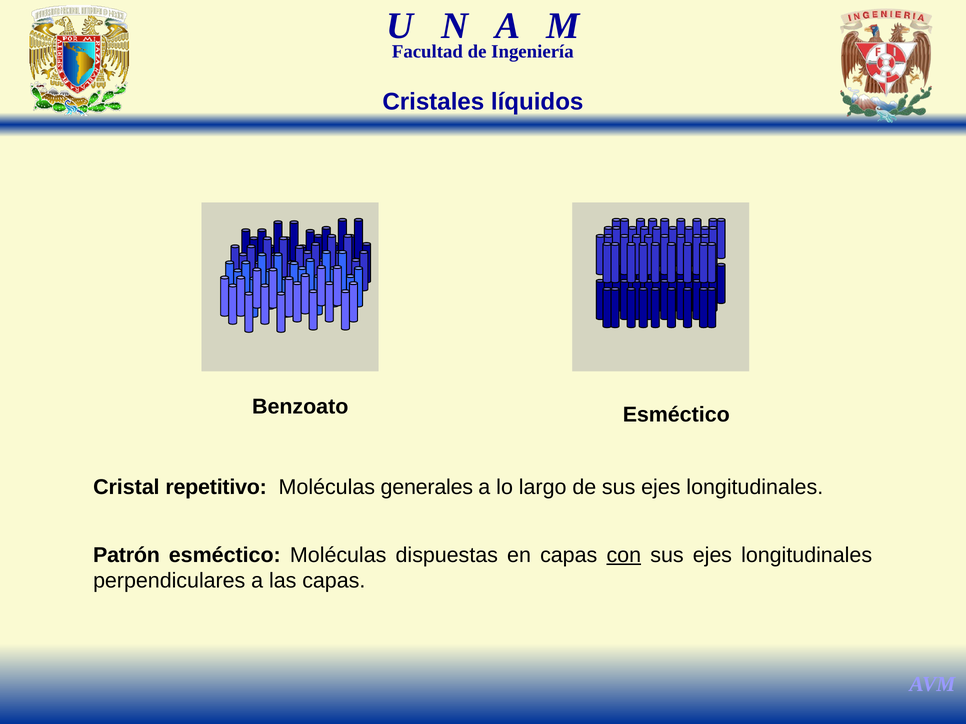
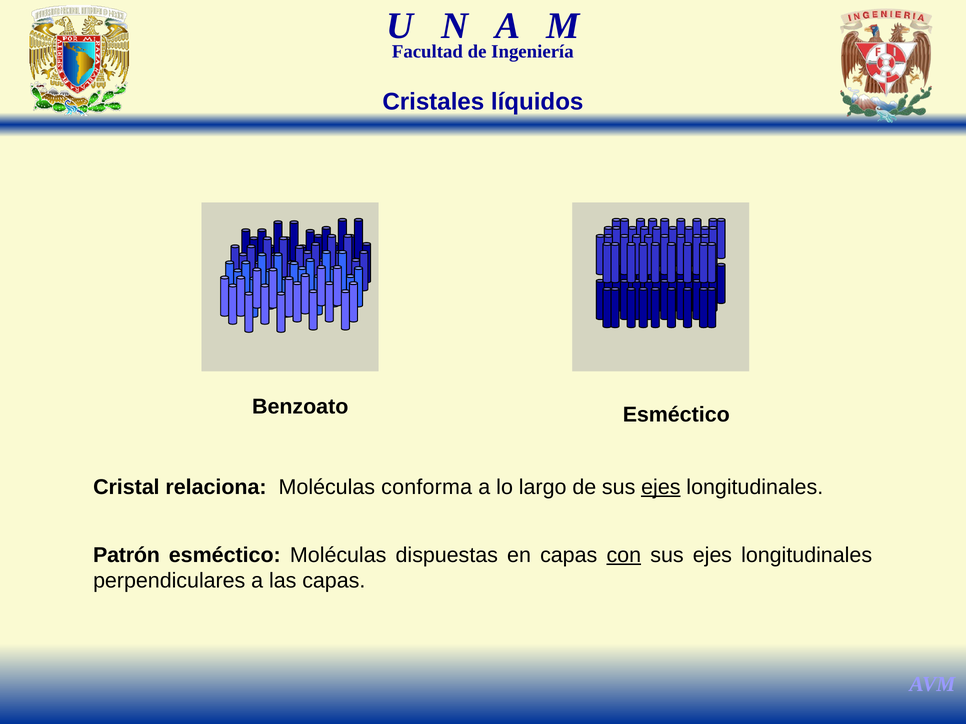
repetitivo: repetitivo -> relaciona
generales: generales -> conforma
ejes at (661, 487) underline: none -> present
